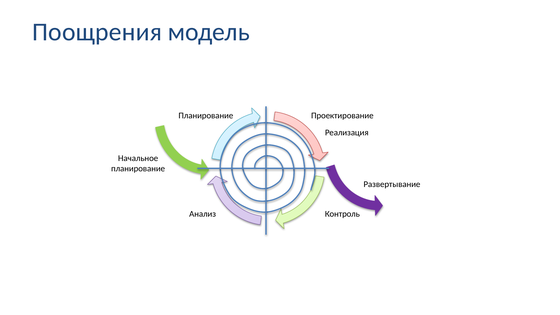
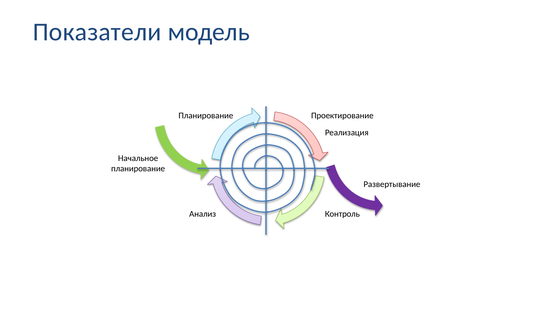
Поощрения: Поощрения -> Показатели
